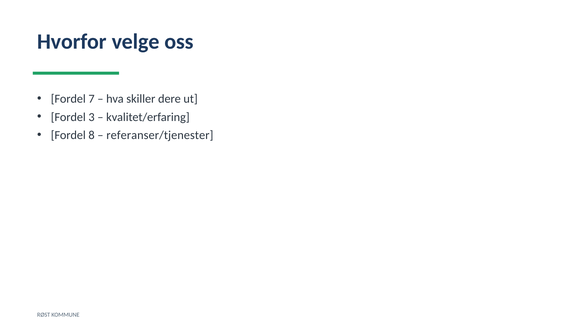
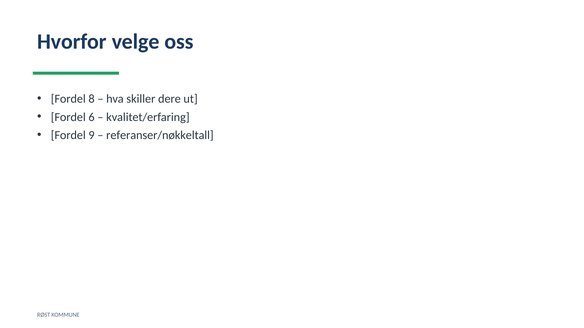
7: 7 -> 8
3: 3 -> 6
8: 8 -> 9
referanser/tjenester: referanser/tjenester -> referanser/nøkkeltall
